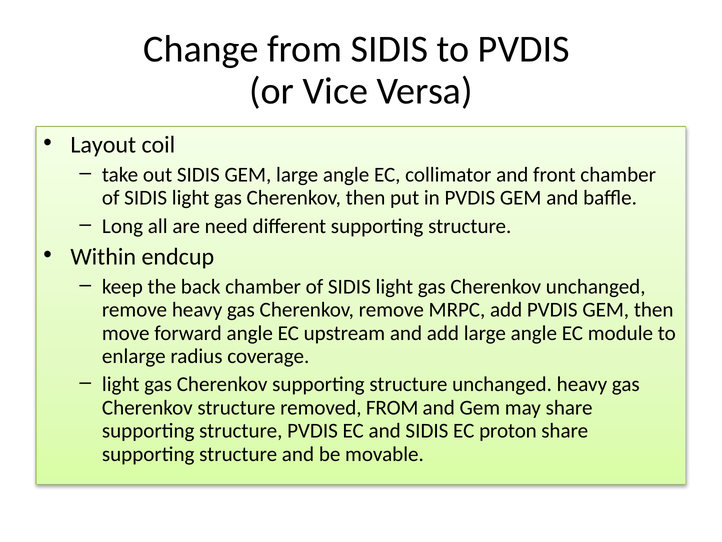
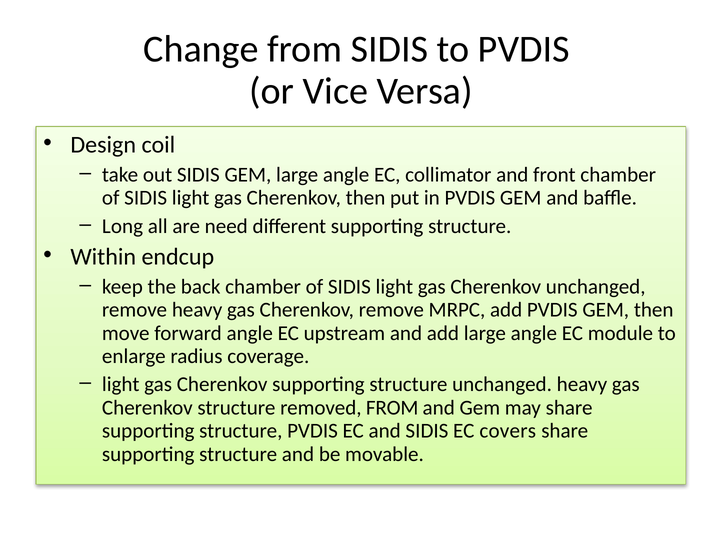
Layout: Layout -> Design
proton: proton -> covers
